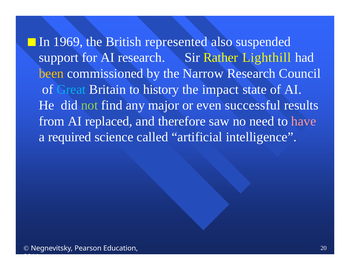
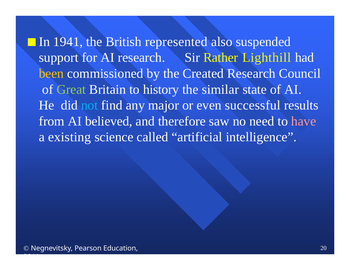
1969: 1969 -> 1941
Narrow: Narrow -> Created
Great colour: light blue -> light green
impact: impact -> similar
not colour: light green -> light blue
replaced: replaced -> believed
required: required -> existing
